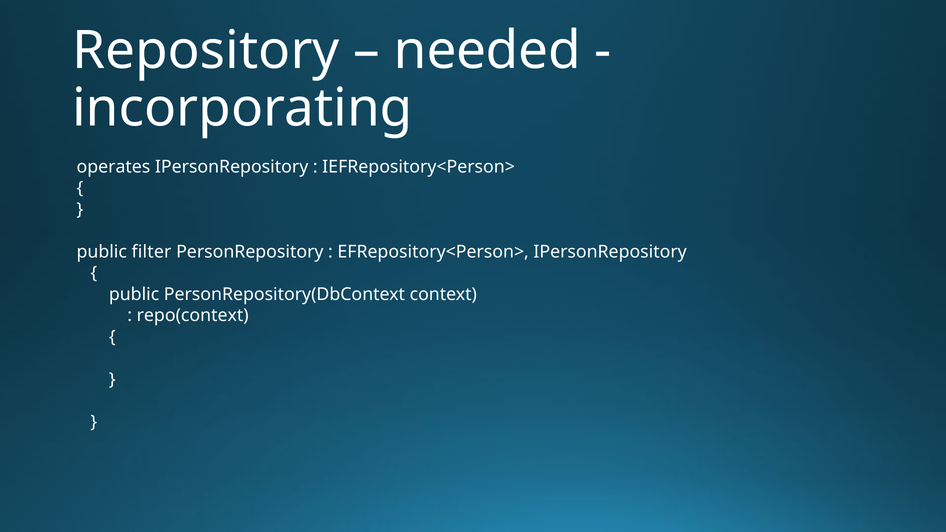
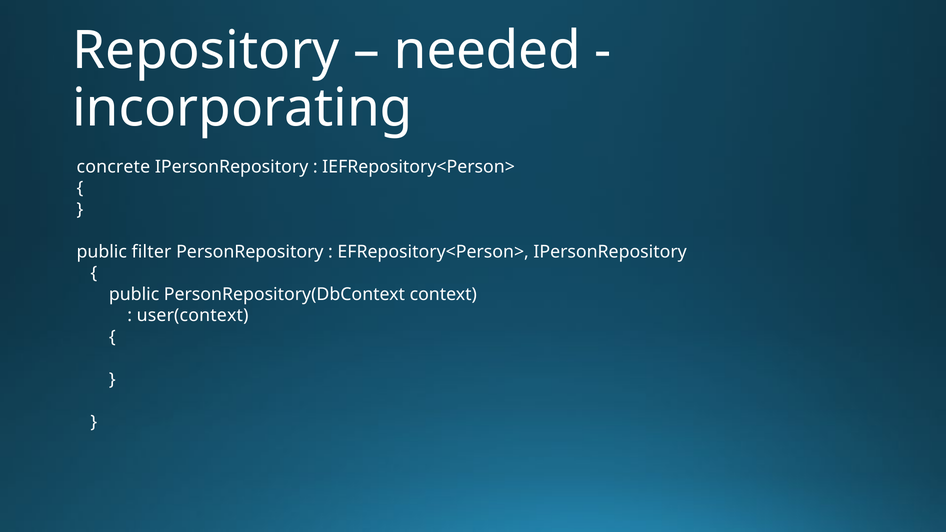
operates: operates -> concrete
repo(context: repo(context -> user(context
